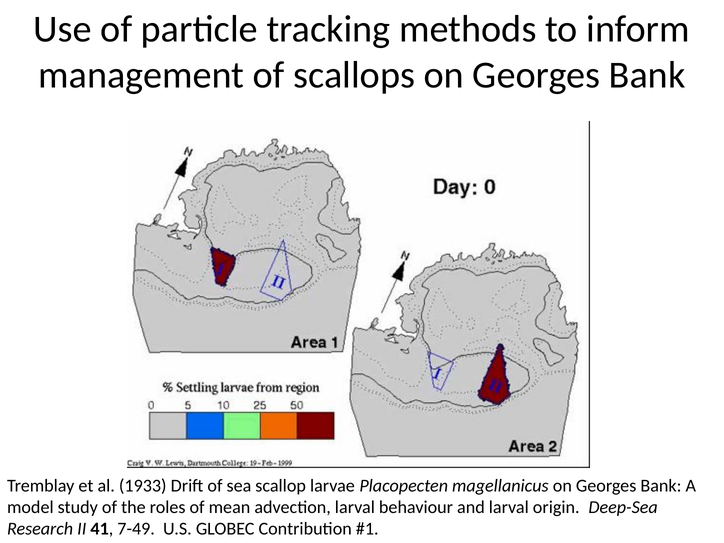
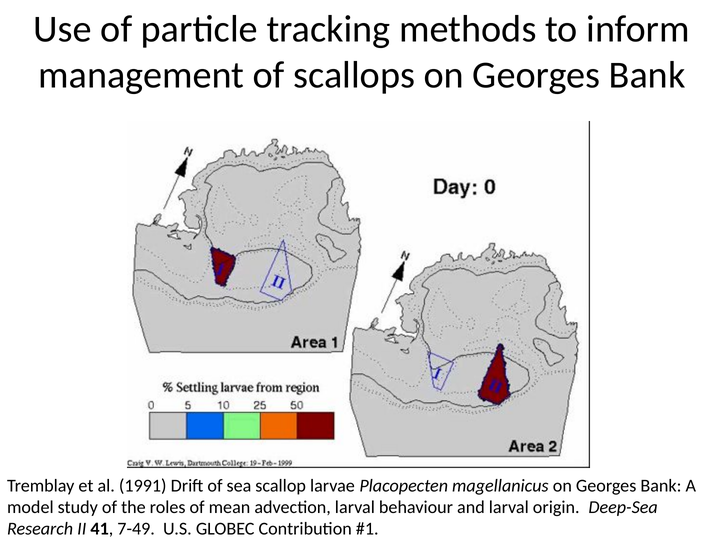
1933: 1933 -> 1991
